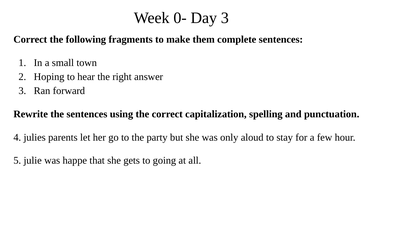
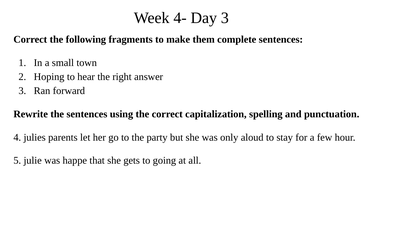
0-: 0- -> 4-
